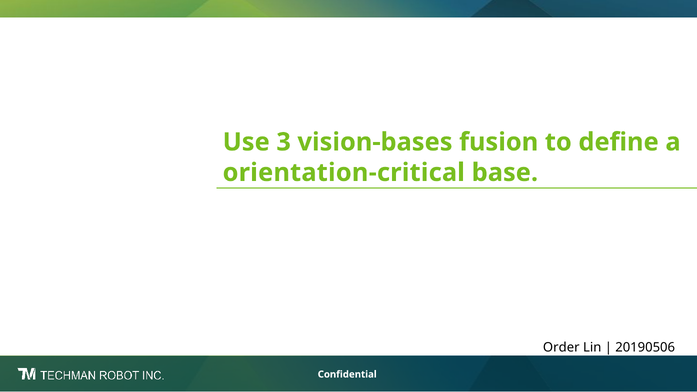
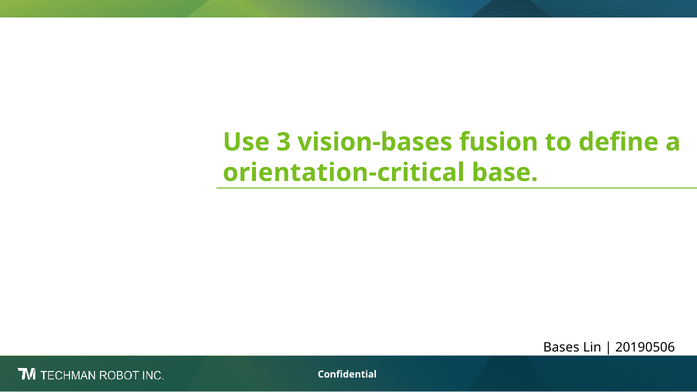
Order: Order -> Bases
